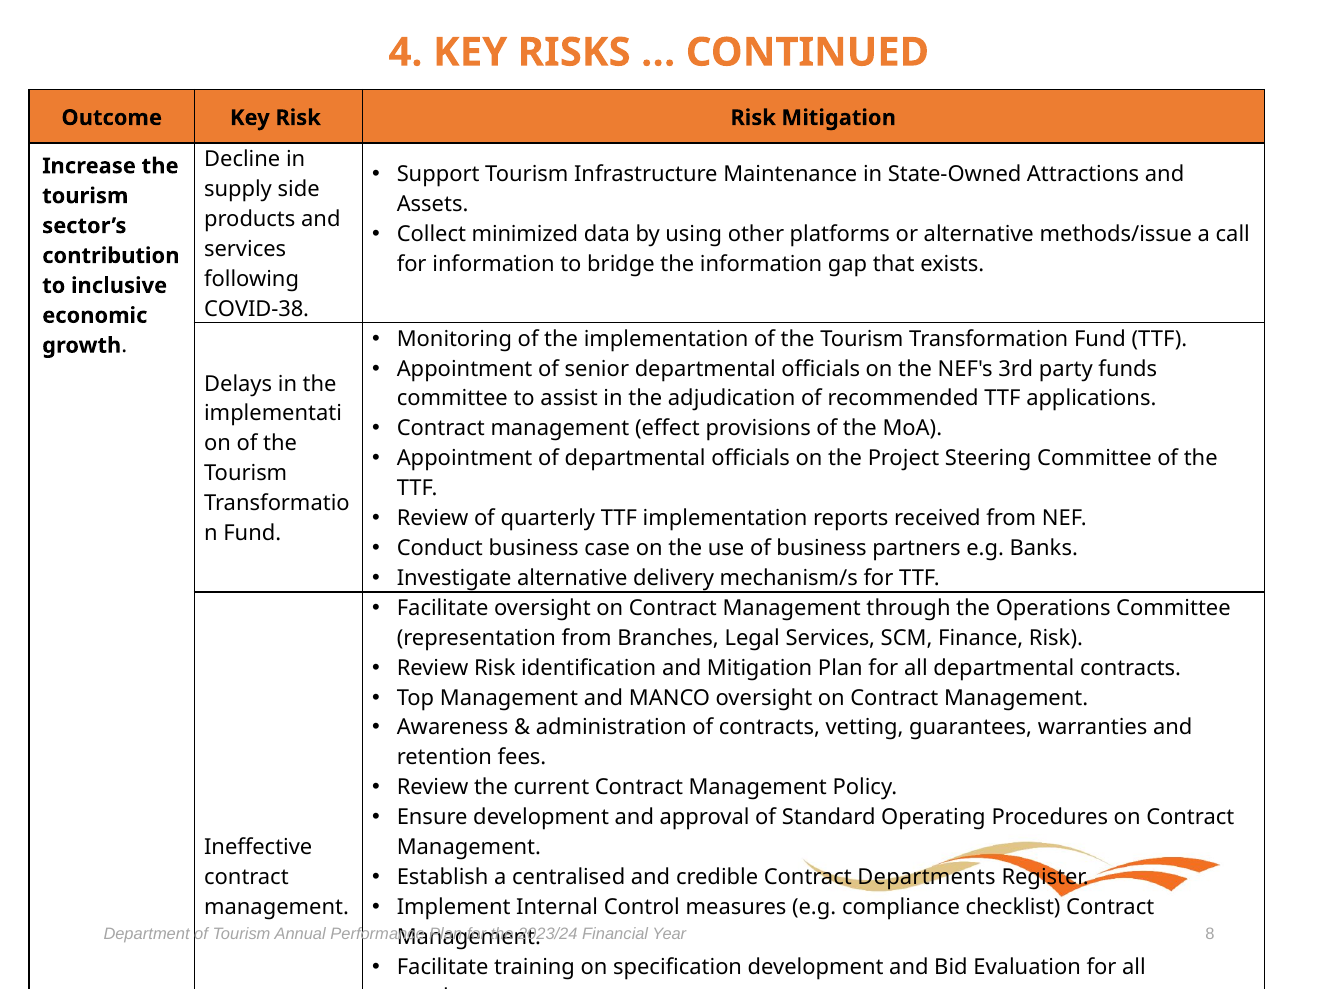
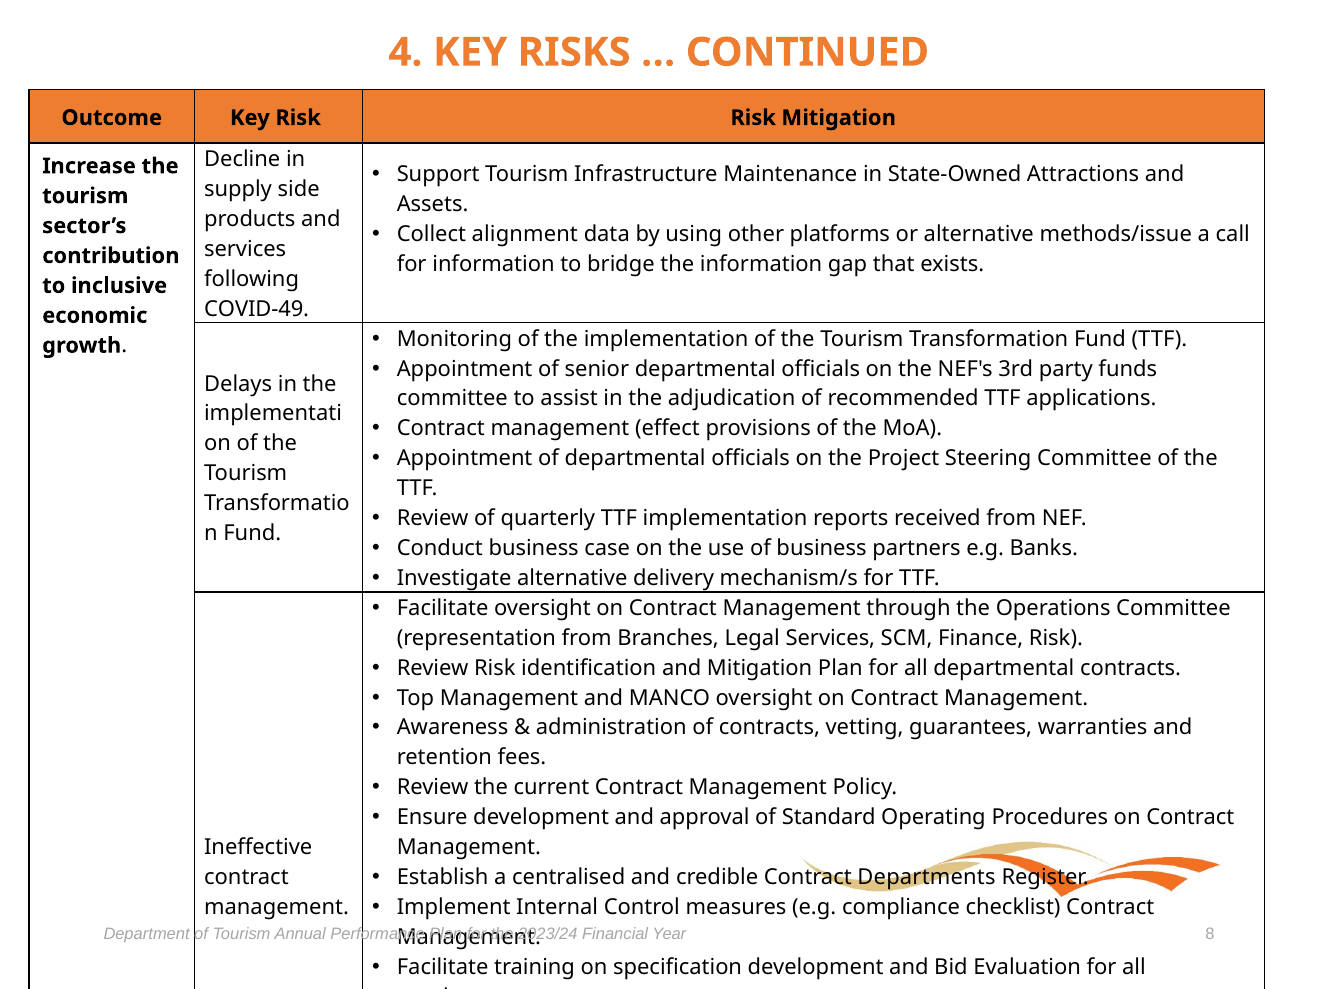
minimized: minimized -> alignment
COVID-38: COVID-38 -> COVID-49
